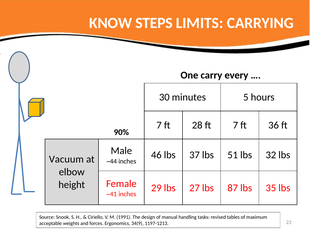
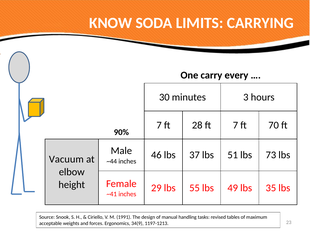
STEPS: STEPS -> SODA
5: 5 -> 3
36: 36 -> 70
32: 32 -> 73
27: 27 -> 55
87: 87 -> 49
